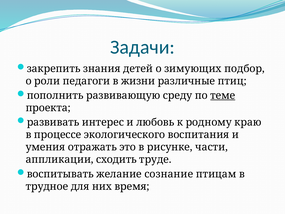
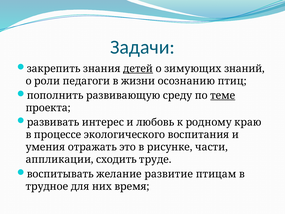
детей underline: none -> present
подбор: подбор -> знаний
различные: различные -> осознанию
сознание: сознание -> развитие
